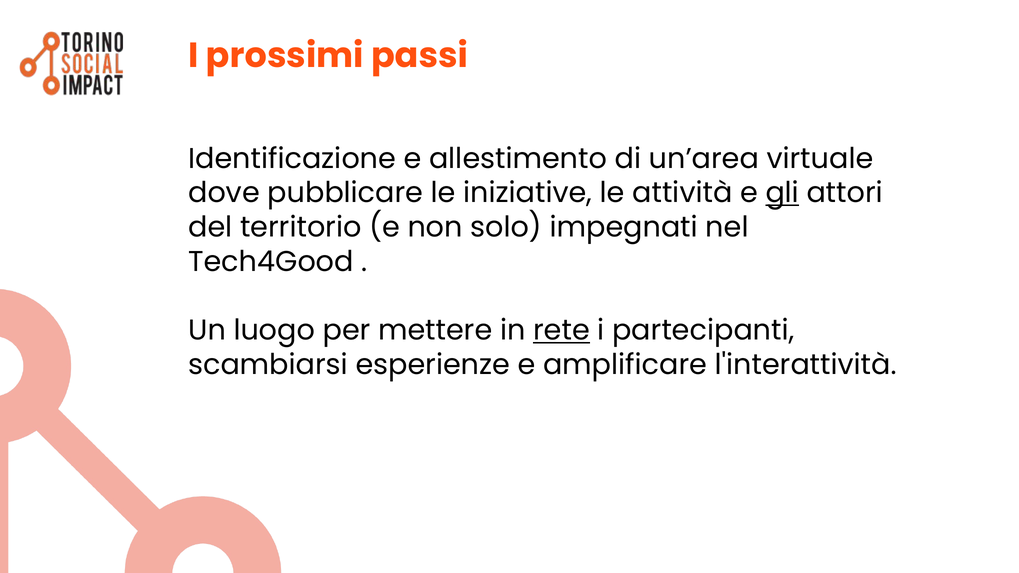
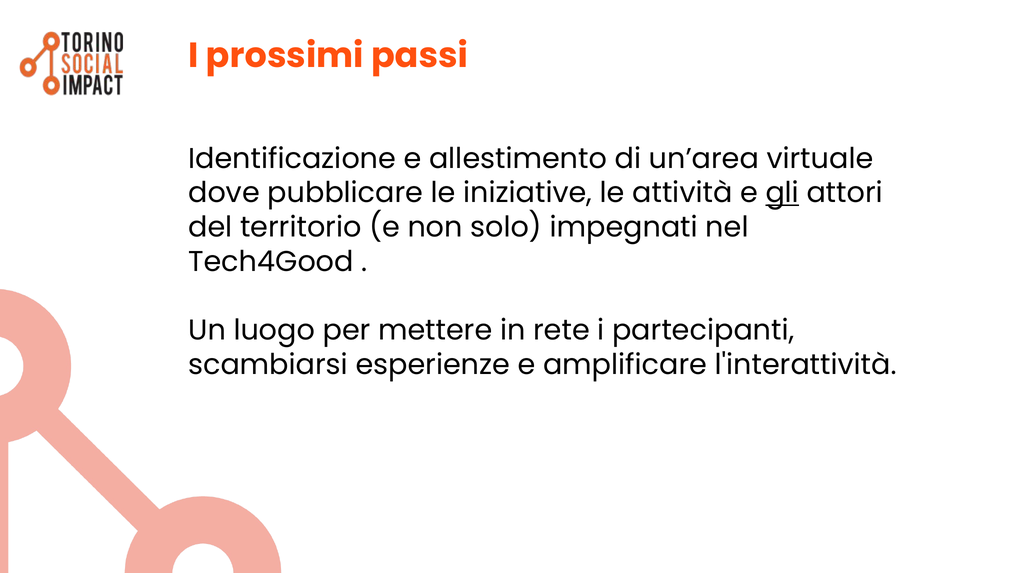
rete underline: present -> none
